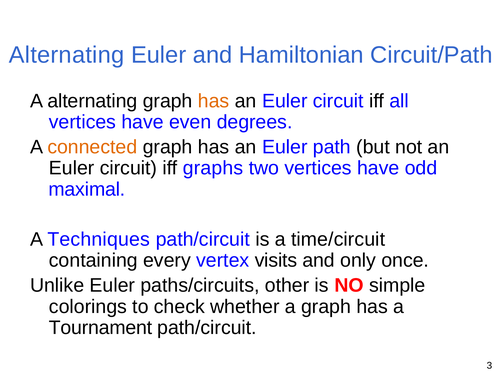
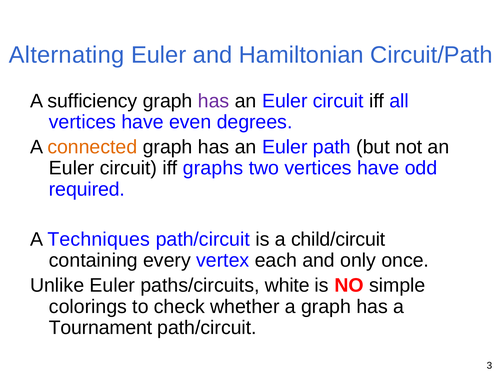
A alternating: alternating -> sufficiency
has at (214, 101) colour: orange -> purple
maximal: maximal -> required
time/circuit: time/circuit -> child/circuit
visits: visits -> each
other: other -> white
